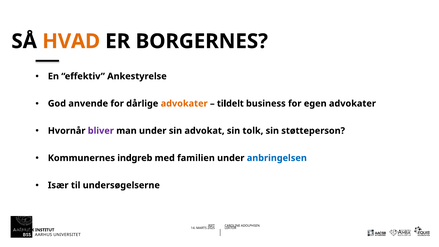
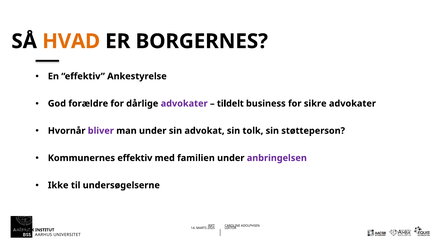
anvende: anvende -> forældre
advokater at (184, 104) colour: orange -> purple
egen: egen -> sikre
Kommunernes indgreb: indgreb -> effektiv
anbringelsen colour: blue -> purple
Især: Især -> Ikke
